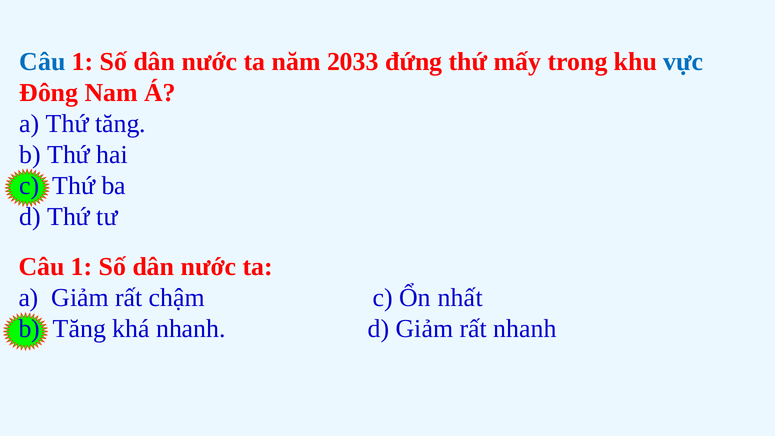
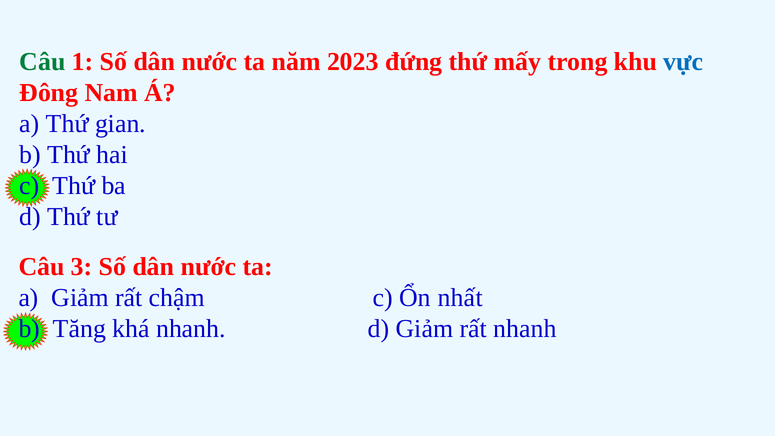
Câu at (42, 62) colour: blue -> green
2033: 2033 -> 2023
Thứ tăng: tăng -> gian
1 at (82, 266): 1 -> 3
